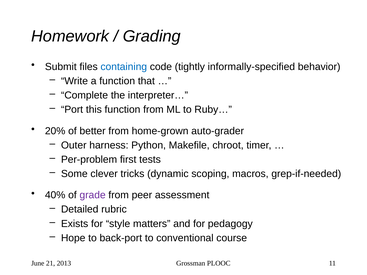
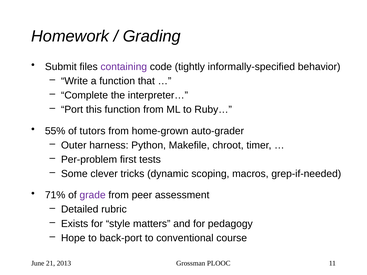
containing colour: blue -> purple
20%: 20% -> 55%
better: better -> tutors
40%: 40% -> 71%
